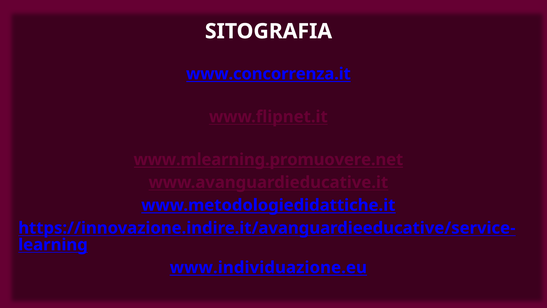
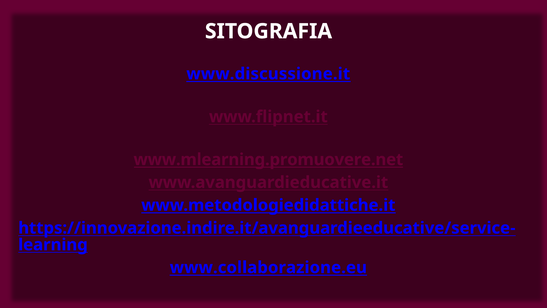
www.concorrenza.it: www.concorrenza.it -> www.discussione.it
www.individuazione.eu: www.individuazione.eu -> www.collaborazione.eu
